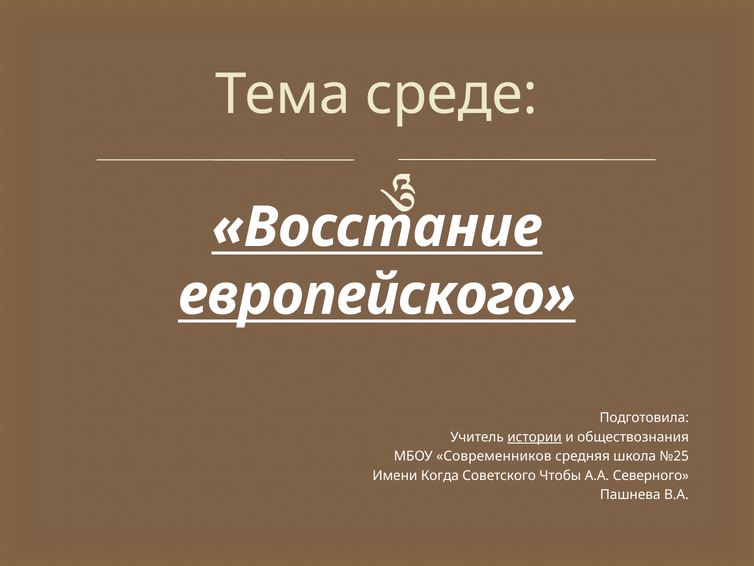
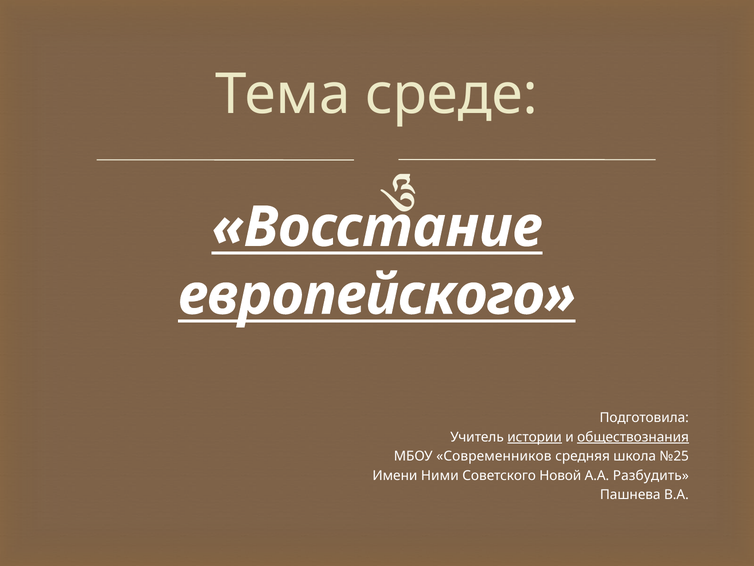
обществознания underline: none -> present
Когда: Когда -> Ними
Чтобы: Чтобы -> Новой
Северного: Северного -> Разбудить
